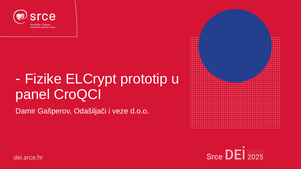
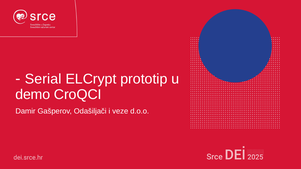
Fizike: Fizike -> Serial
panel: panel -> demo
